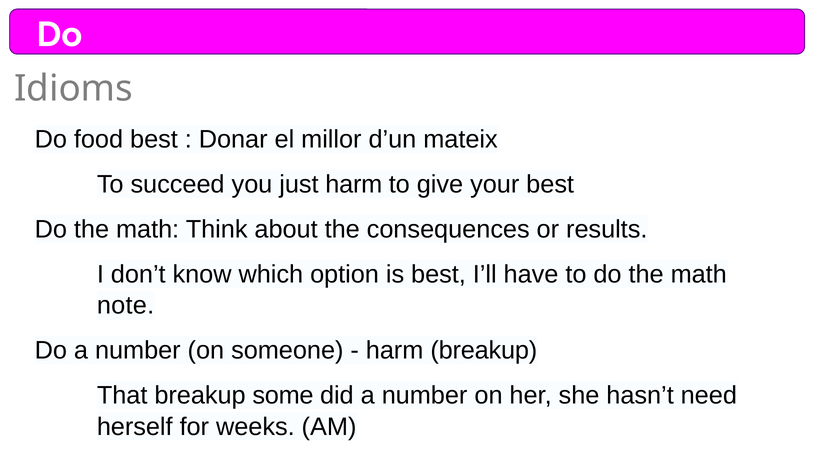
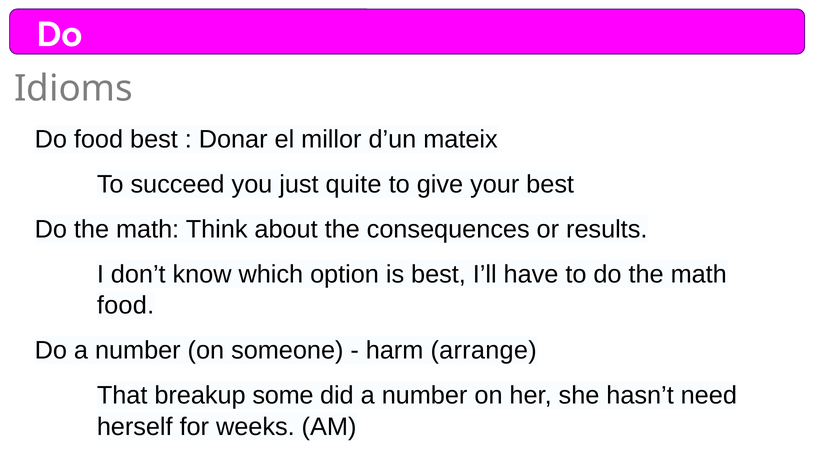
just harm: harm -> quite
note at (126, 306): note -> food
harm breakup: breakup -> arrange
